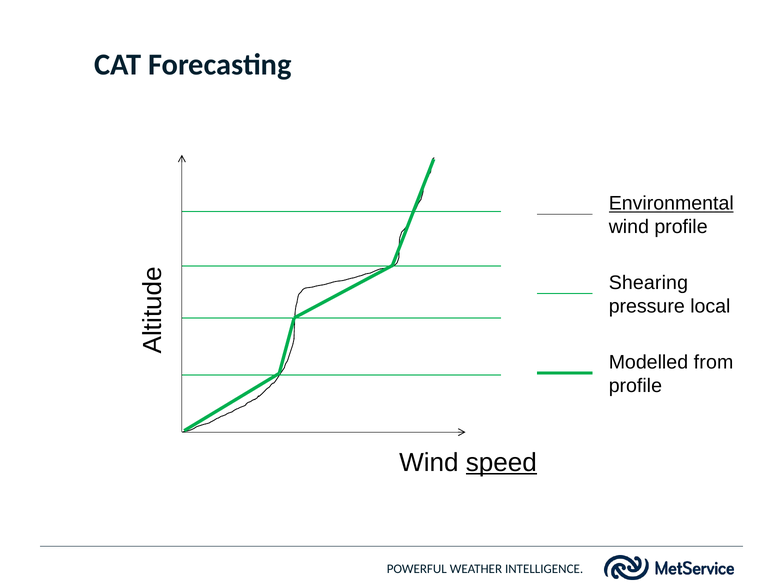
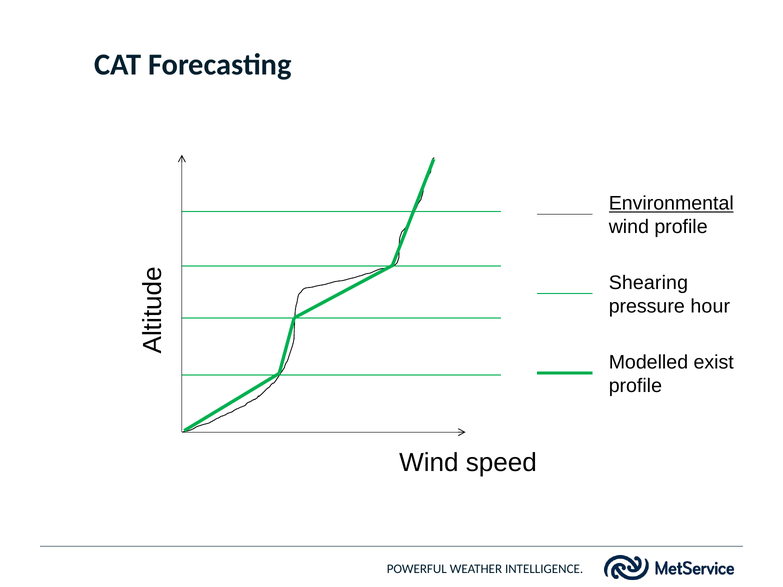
local: local -> hour
from: from -> exist
speed underline: present -> none
